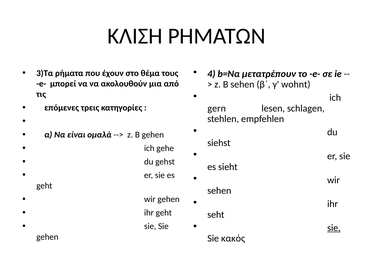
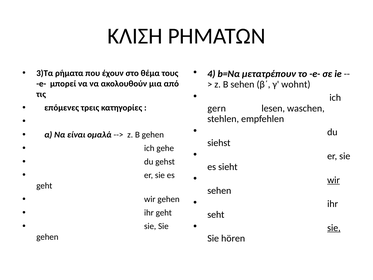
schlagen: schlagen -> waschen
wir at (334, 180) underline: none -> present
κακός: κακός -> hören
